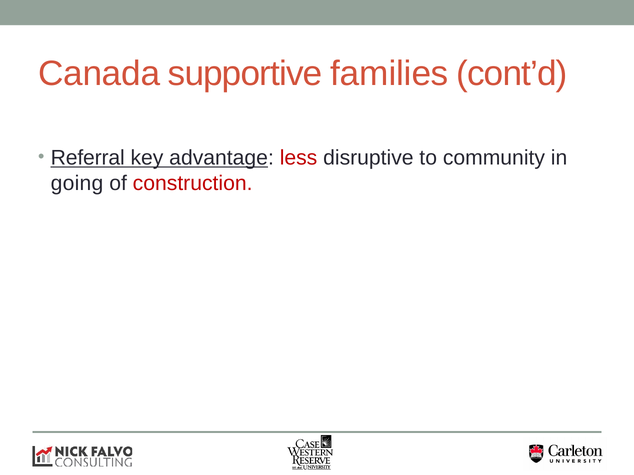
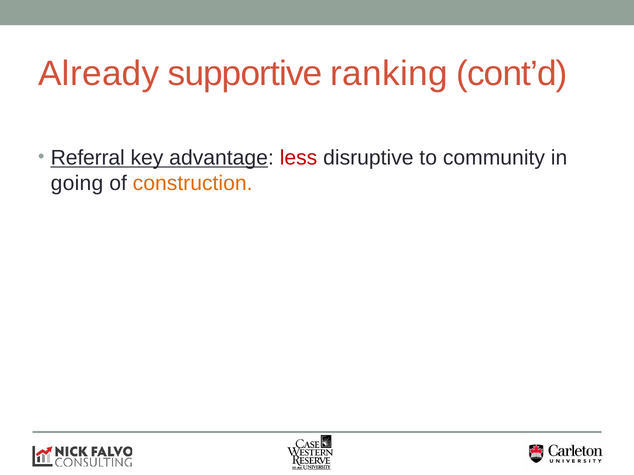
Canada: Canada -> Already
families: families -> ranking
construction colour: red -> orange
